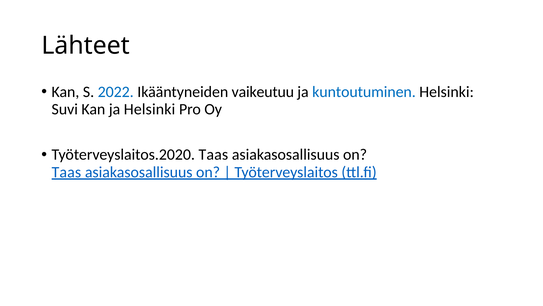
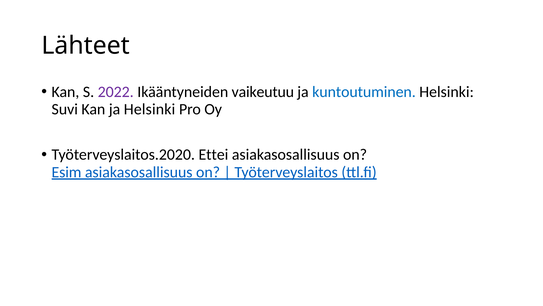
2022 colour: blue -> purple
Työterveyslaitos.2020 Taas: Taas -> Ettei
Taas at (66, 172): Taas -> Esim
